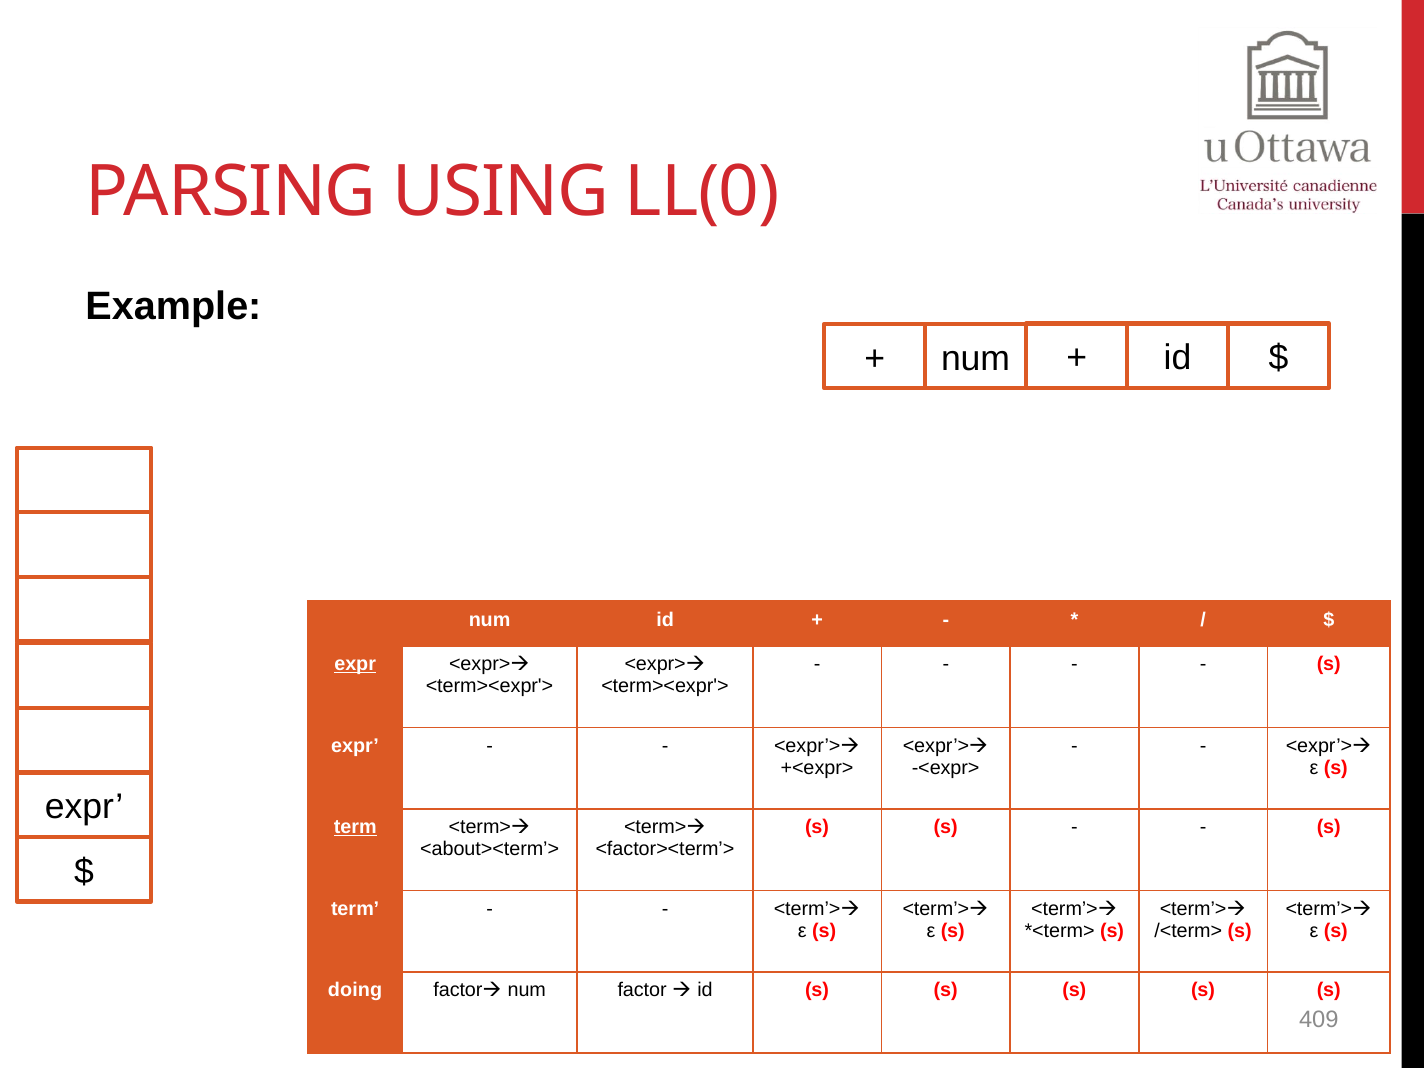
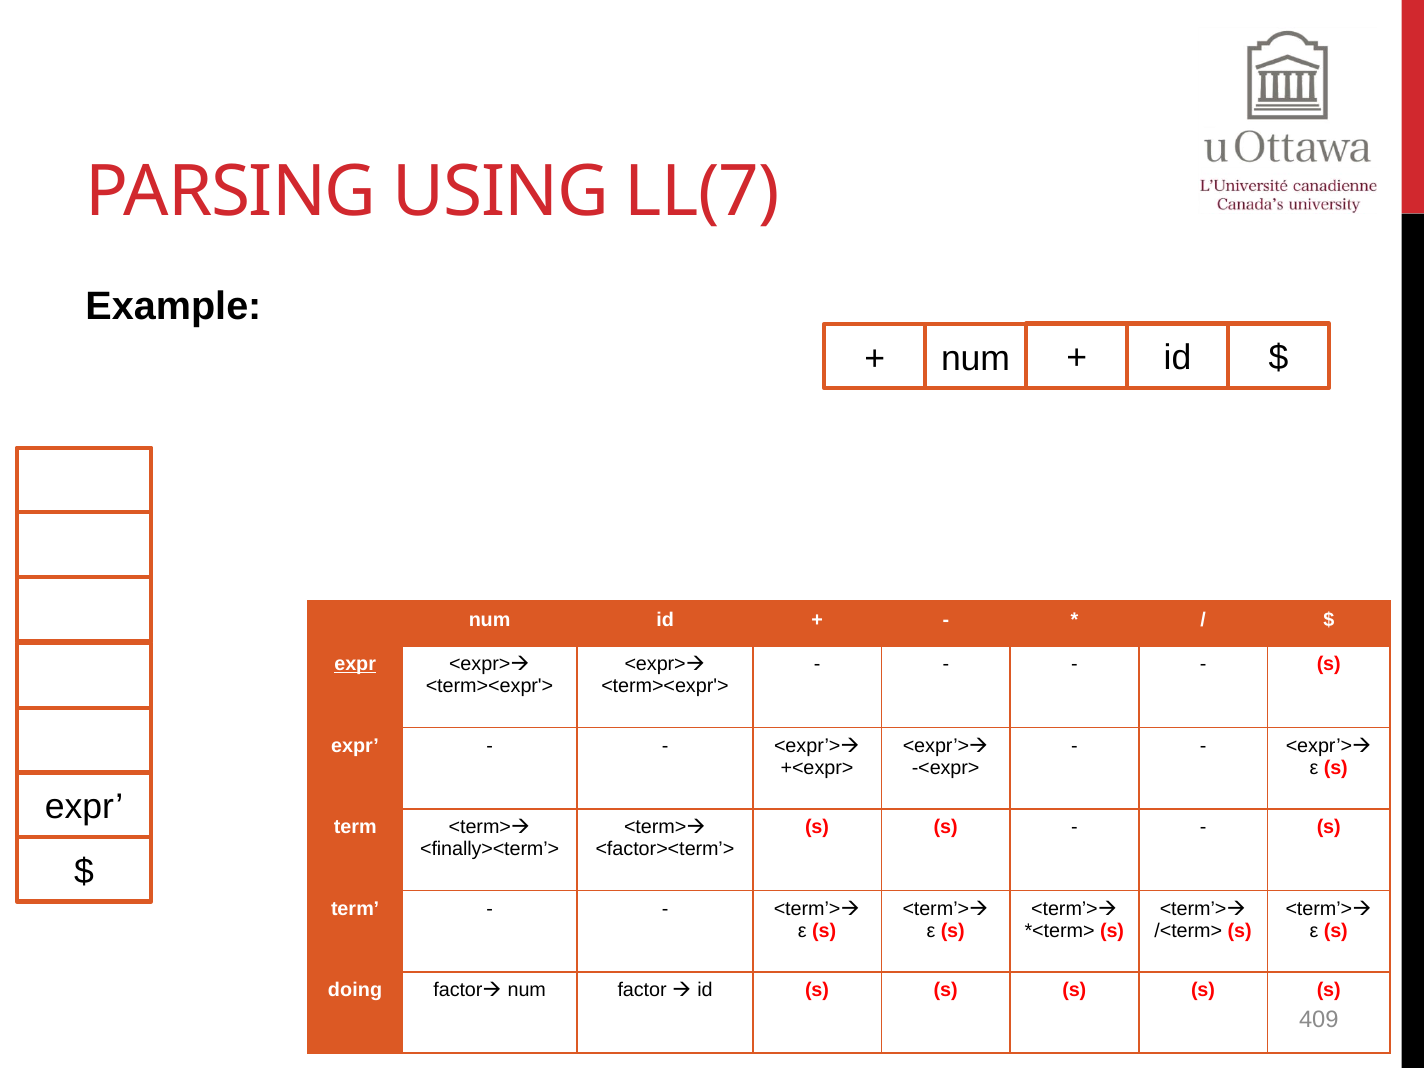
LL(0: LL(0 -> LL(7
term at (355, 827) underline: present -> none
<about><term’>: <about><term’> -> <finally><term’>
